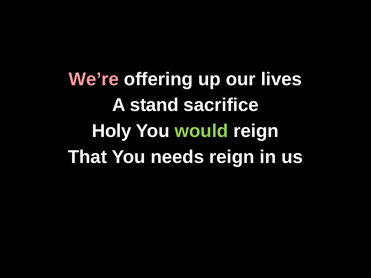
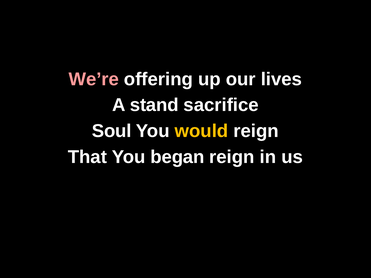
Holy: Holy -> Soul
would colour: light green -> yellow
needs: needs -> began
